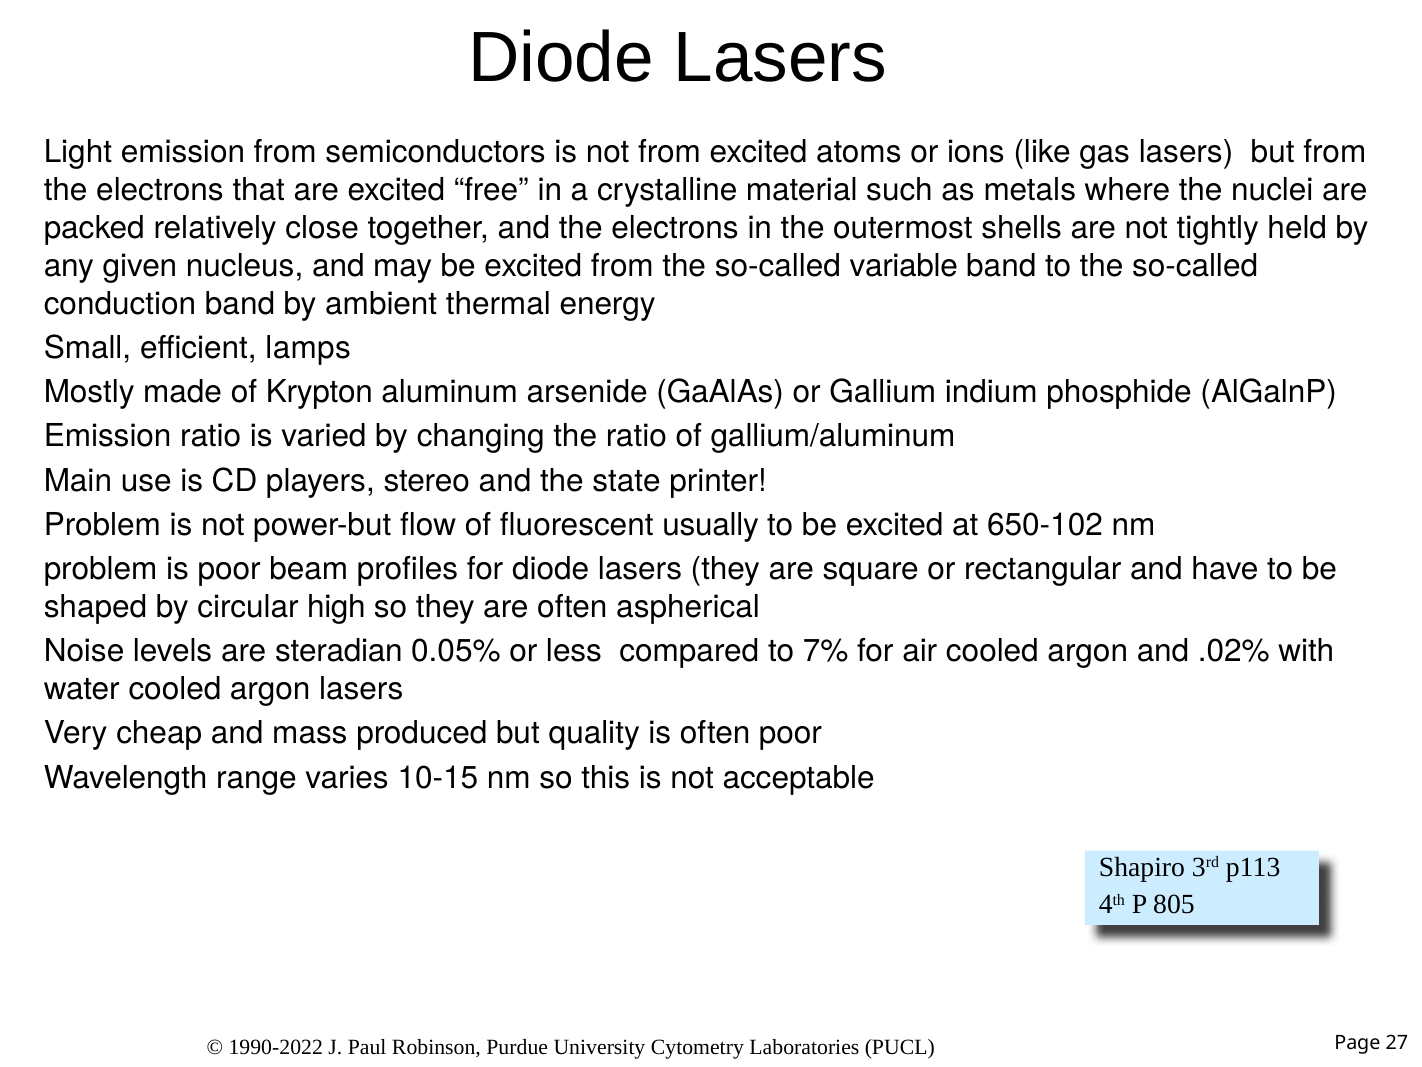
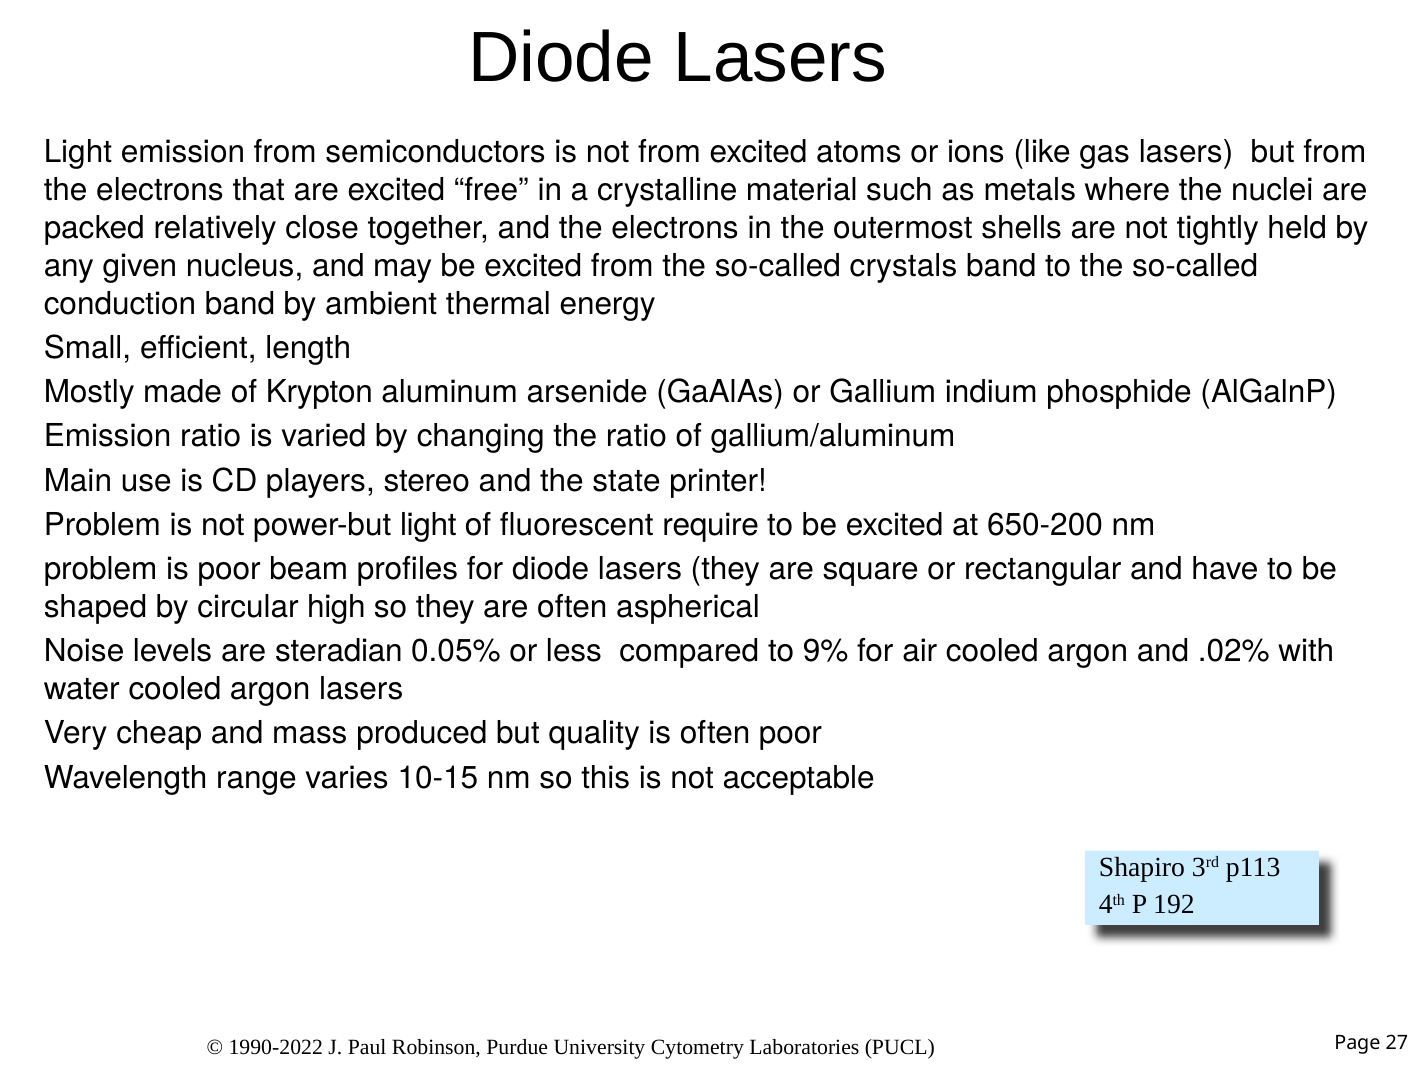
variable: variable -> crystals
lamps: lamps -> length
power-but flow: flow -> light
usually: usually -> require
650-102: 650-102 -> 650-200
7%: 7% -> 9%
805: 805 -> 192
